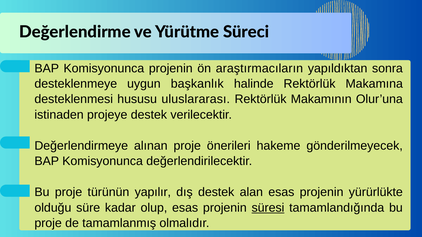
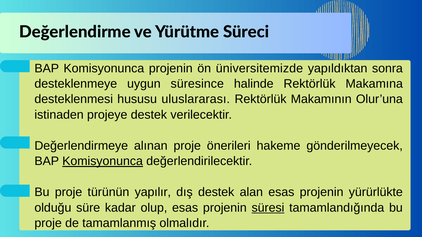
araştırmacıların: araştırmacıların -> üniversitemizde
başkanlık: başkanlık -> süresince
Komisyonunca at (103, 161) underline: none -> present
